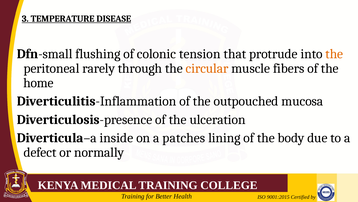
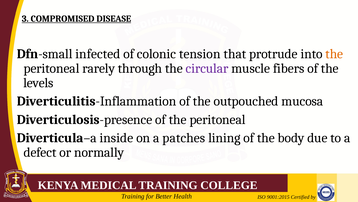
TEMPERATURE: TEMPERATURE -> COMPROMISED
flushing: flushing -> infected
circular colour: orange -> purple
home: home -> levels
of the ulceration: ulceration -> peritoneal
